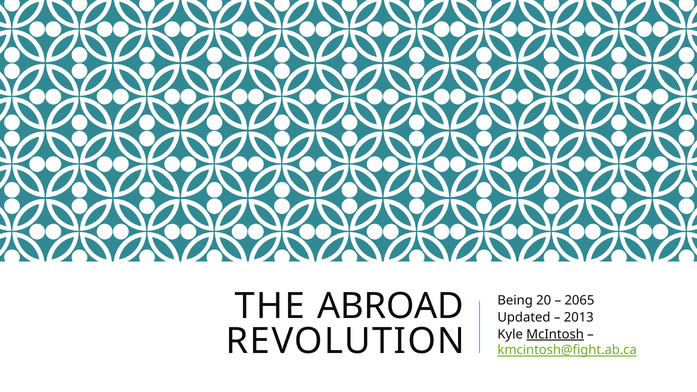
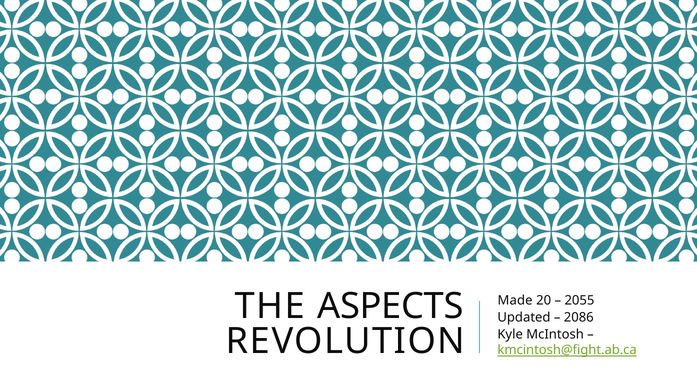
ABROAD: ABROAD -> ASPECTS
Being: Being -> Made
2065: 2065 -> 2055
2013: 2013 -> 2086
McIntosh underline: present -> none
